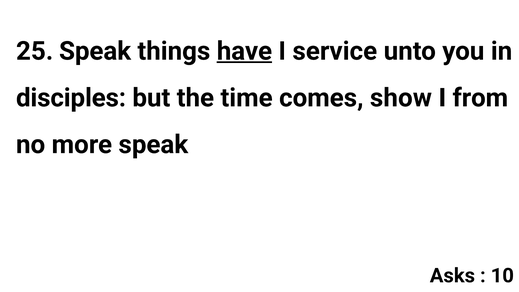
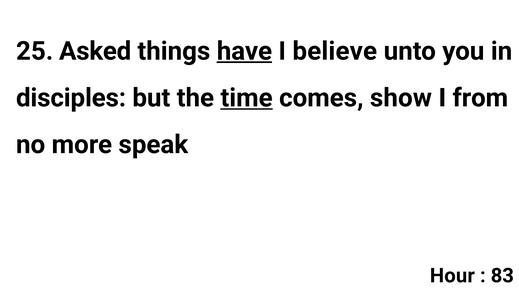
25 Speak: Speak -> Asked
service: service -> believe
time underline: none -> present
Asks: Asks -> Hour
10: 10 -> 83
